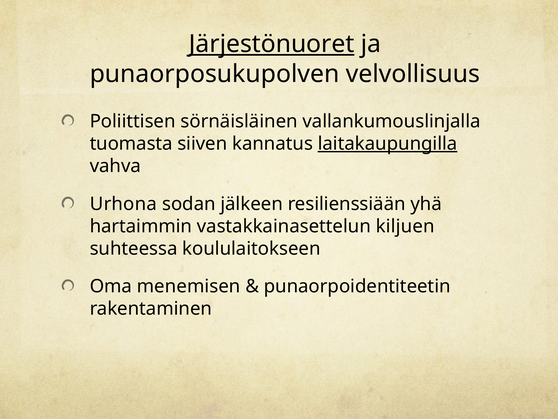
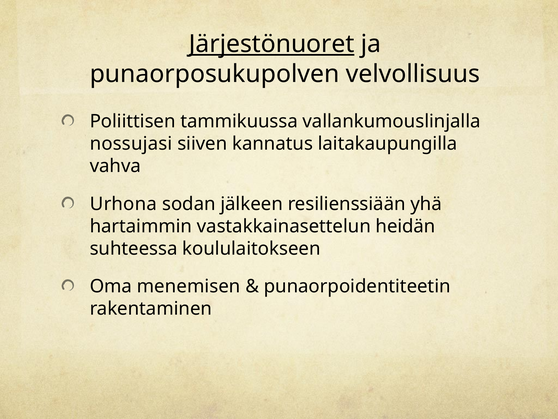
sörnäisläinen: sörnäisläinen -> tammikuussa
tuomasta: tuomasta -> nossujasi
laitakaupungilla underline: present -> none
kiljuen: kiljuen -> heidän
